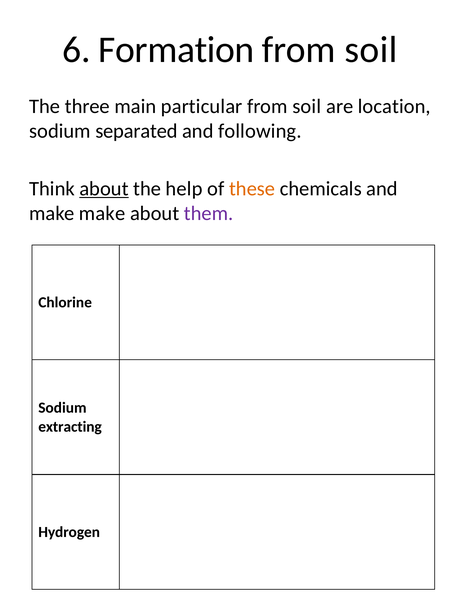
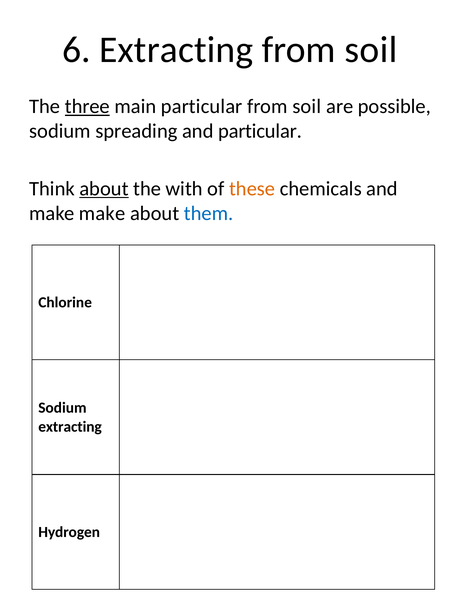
6 Formation: Formation -> Extracting
three underline: none -> present
location: location -> possible
separated: separated -> spreading
and following: following -> particular
help: help -> with
them colour: purple -> blue
